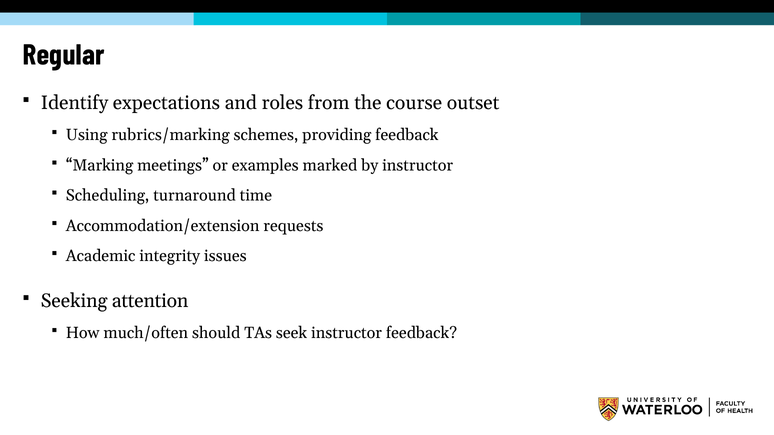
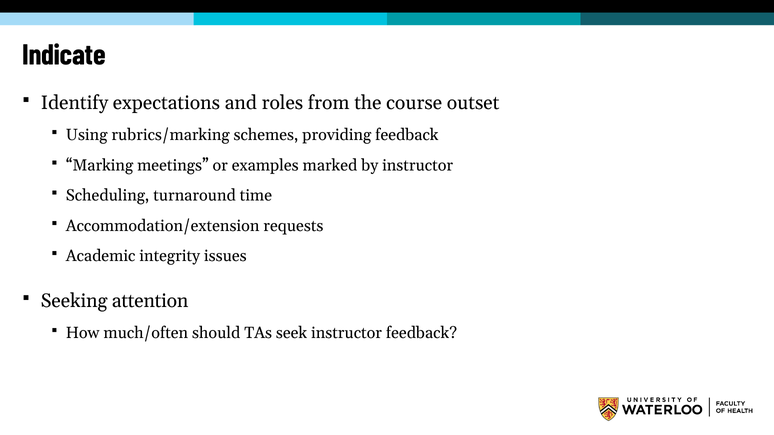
Regular: Regular -> Indicate
